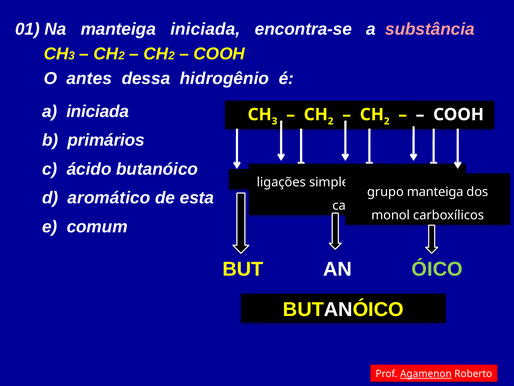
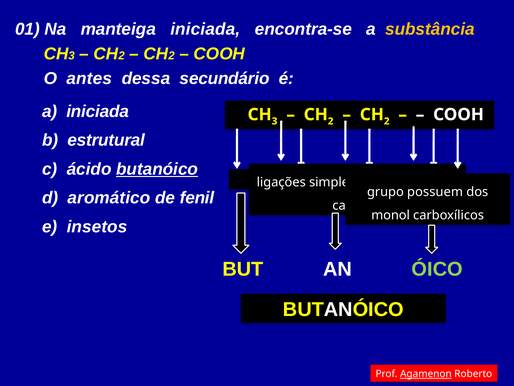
substância colour: pink -> yellow
hidrogênio: hidrogênio -> secundário
primários: primários -> estrutural
butanóico at (157, 169) underline: none -> present
grupo manteiga: manteiga -> possuem
esta: esta -> fenil
comum: comum -> insetos
